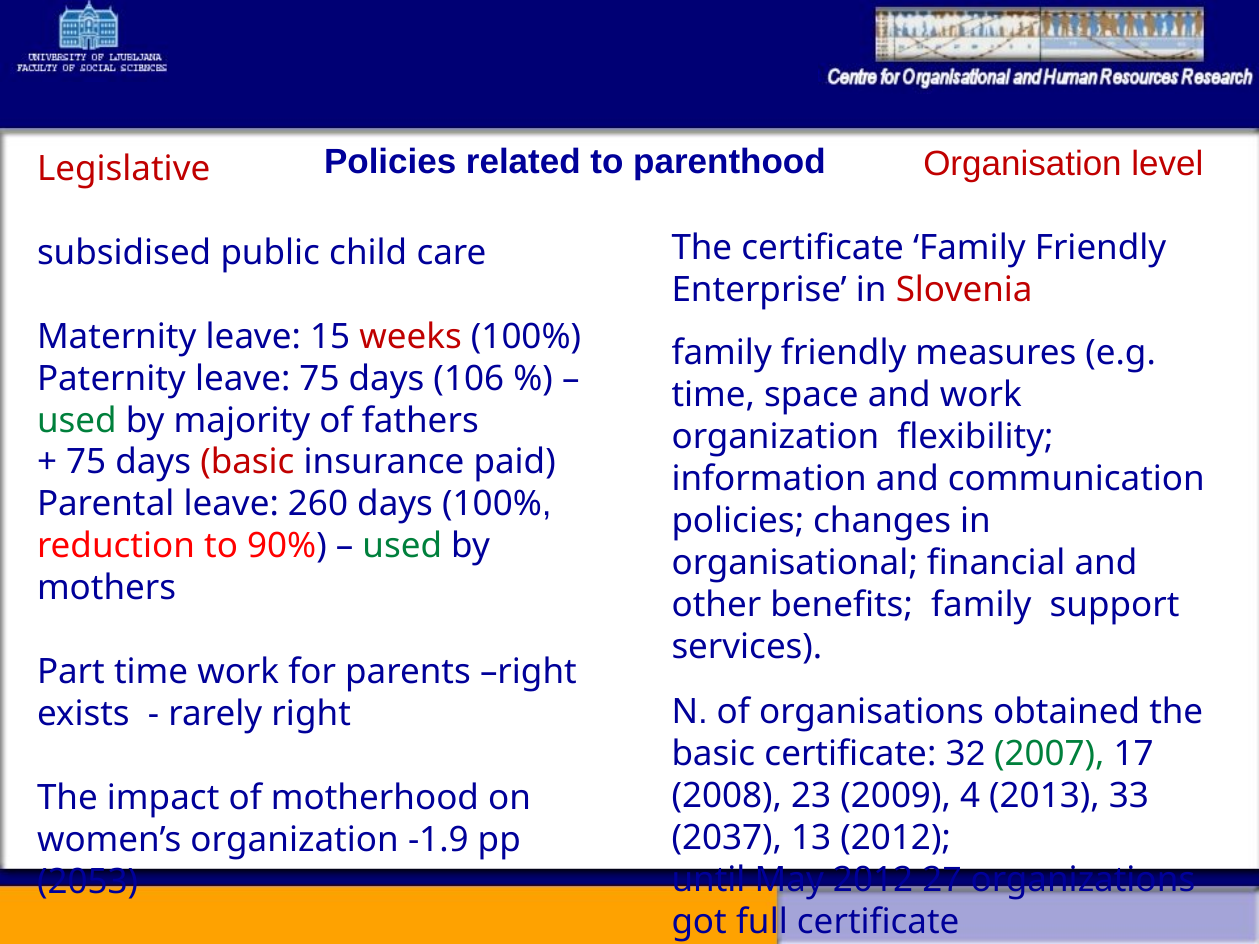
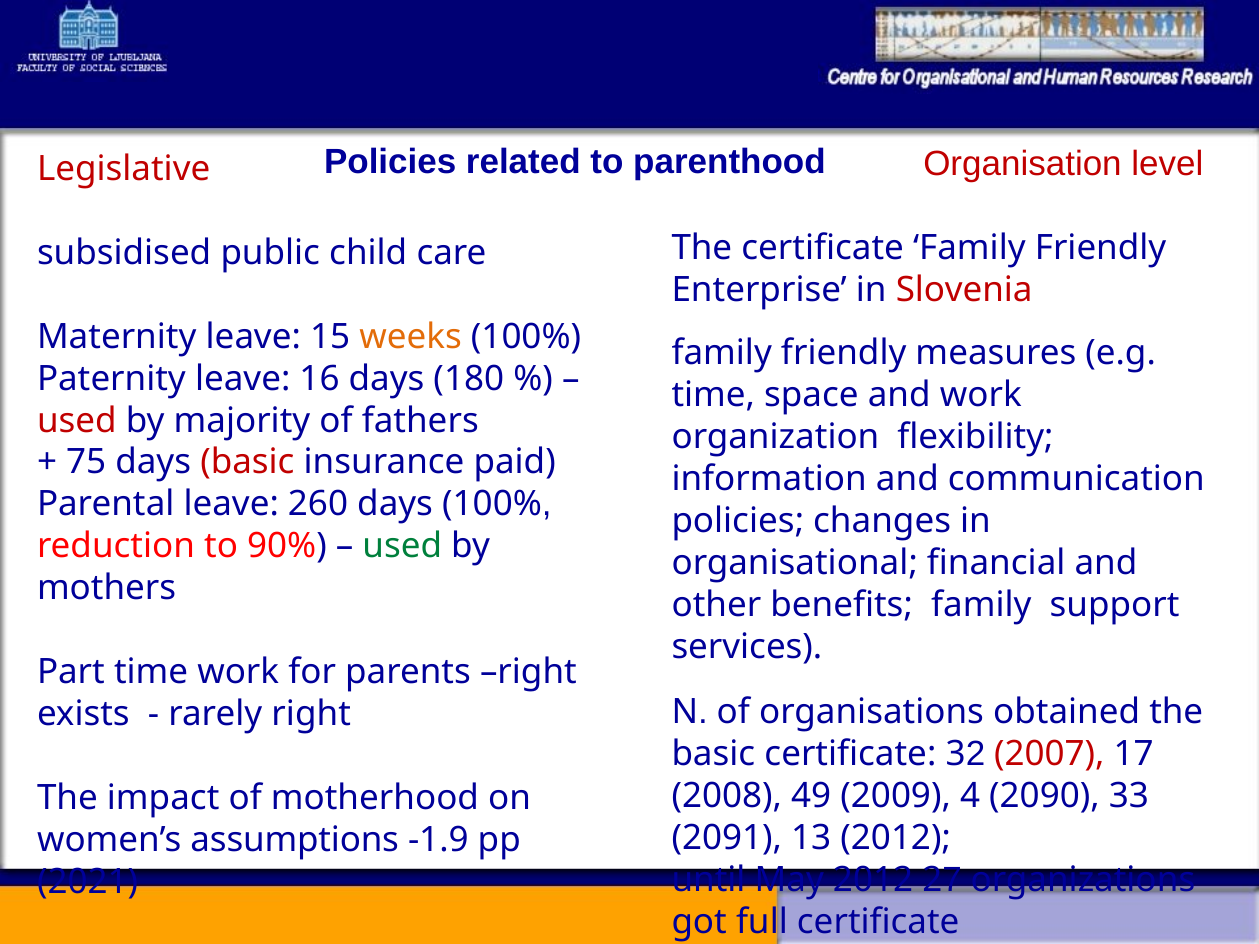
weeks colour: red -> orange
leave 75: 75 -> 16
106: 106 -> 180
used at (77, 421) colour: green -> red
2007 colour: green -> red
23: 23 -> 49
2013: 2013 -> 2090
2037: 2037 -> 2091
women’s organization: organization -> assumptions
2053: 2053 -> 2021
